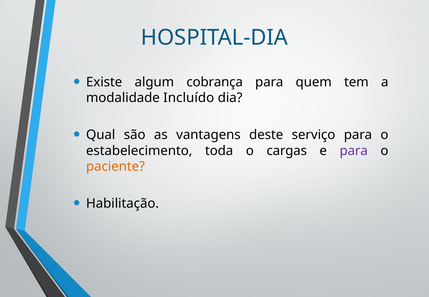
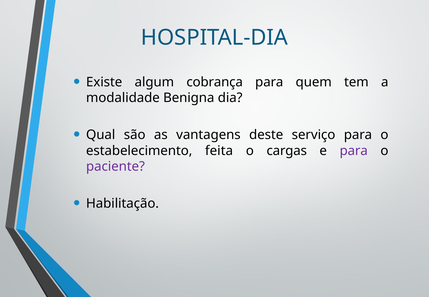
Incluído: Incluído -> Benigna
toda: toda -> feita
paciente colour: orange -> purple
